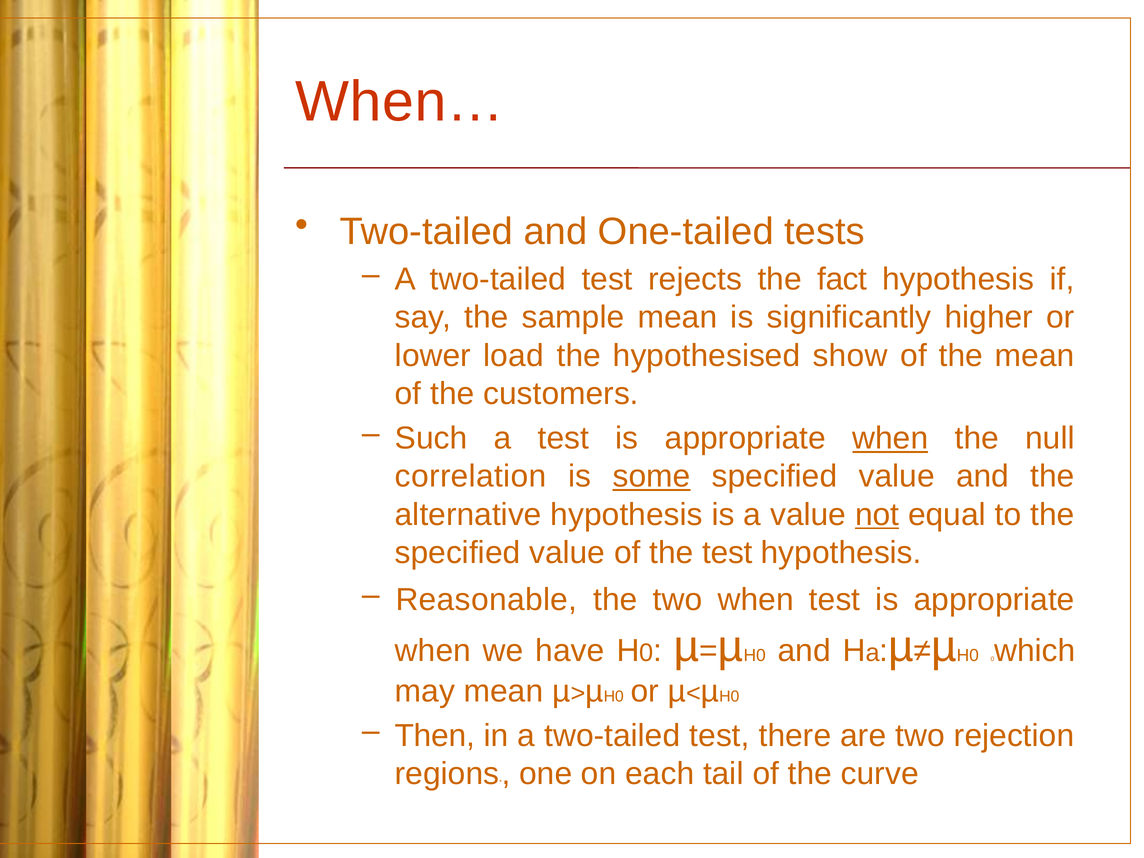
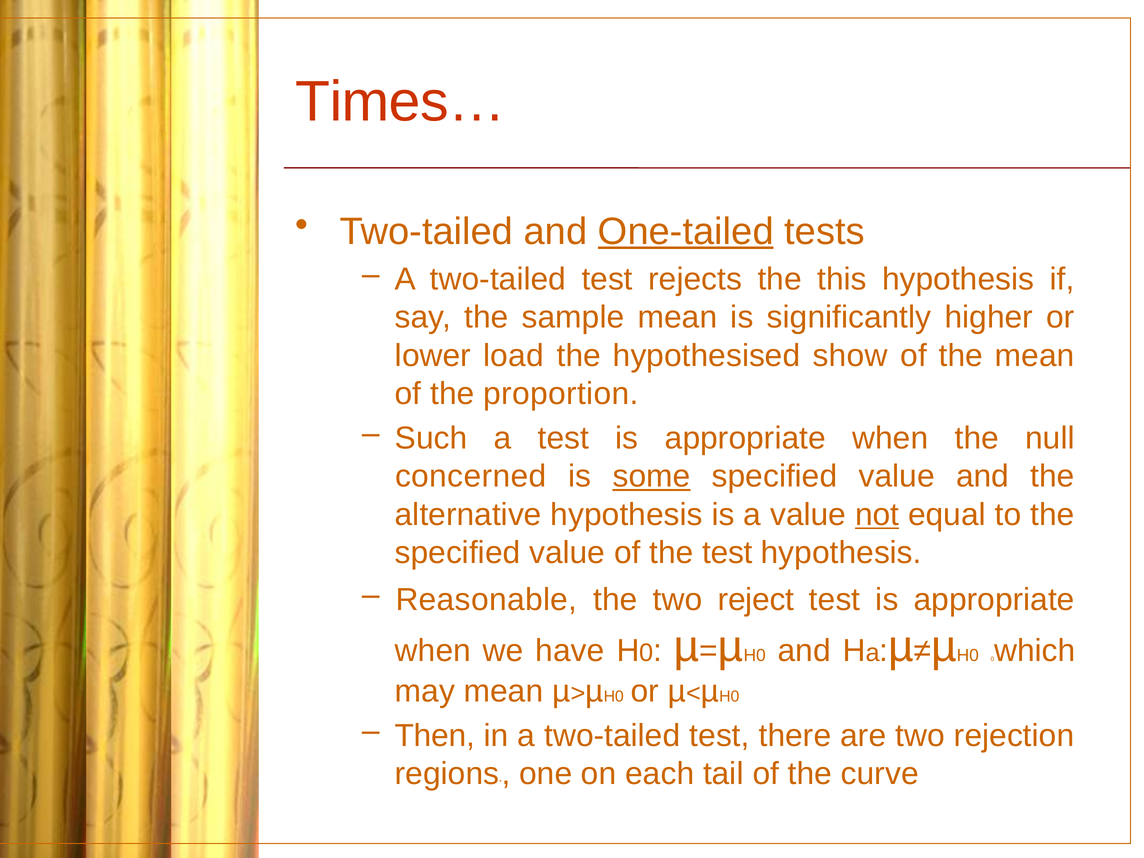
When…: When… -> Times…
One-tailed underline: none -> present
fact: fact -> this
customers: customers -> proportion
when at (890, 438) underline: present -> none
correlation: correlation -> concerned
two when: when -> reject
